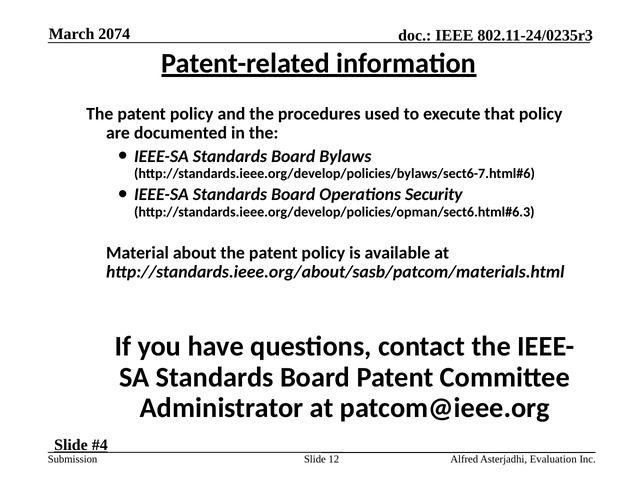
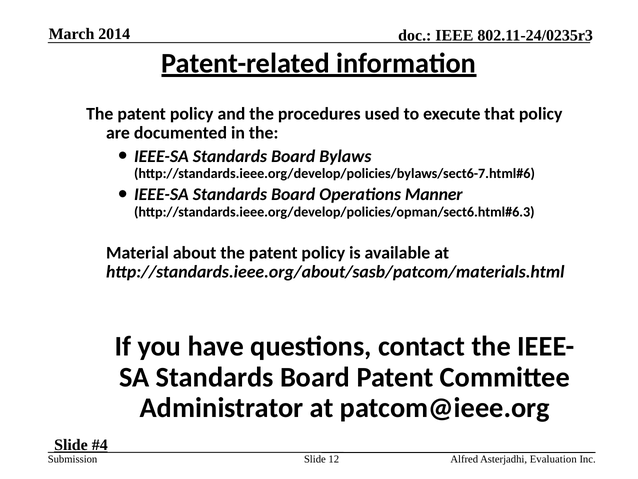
2074: 2074 -> 2014
Security: Security -> Manner
